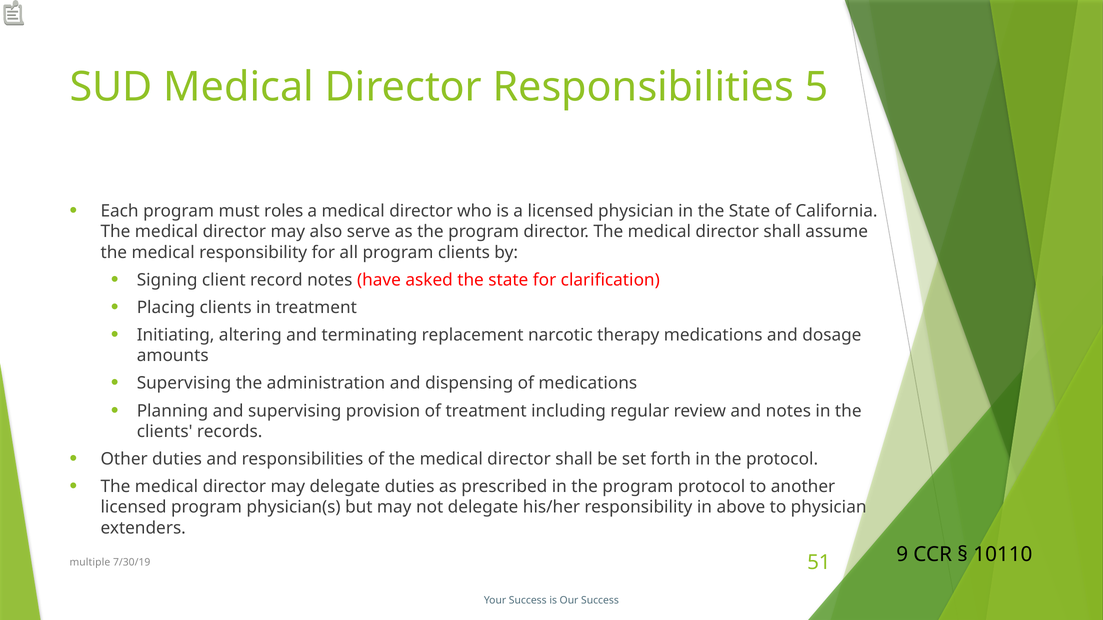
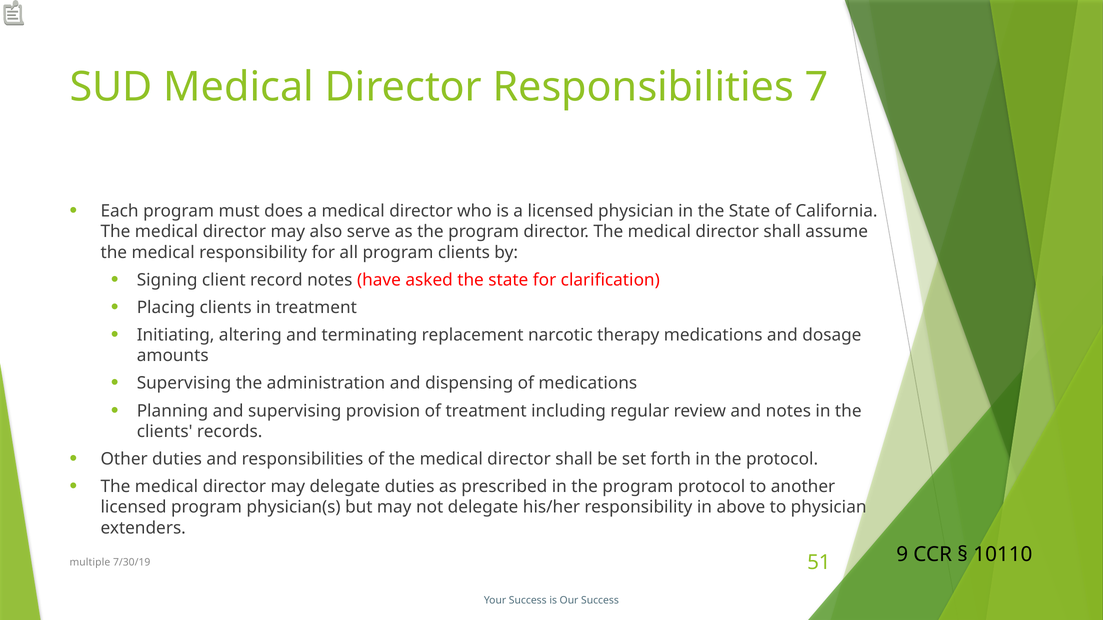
5: 5 -> 7
roles: roles -> does
